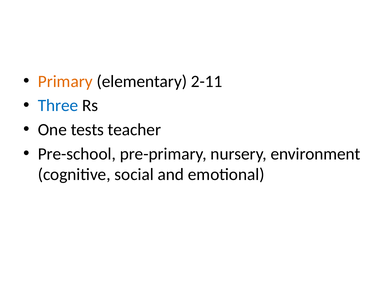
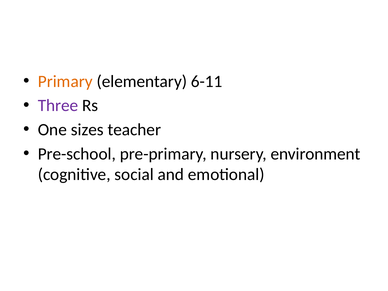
2-11: 2-11 -> 6-11
Three colour: blue -> purple
tests: tests -> sizes
